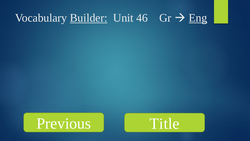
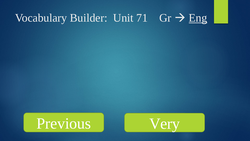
Builder underline: present -> none
46: 46 -> 71
Title: Title -> Very
